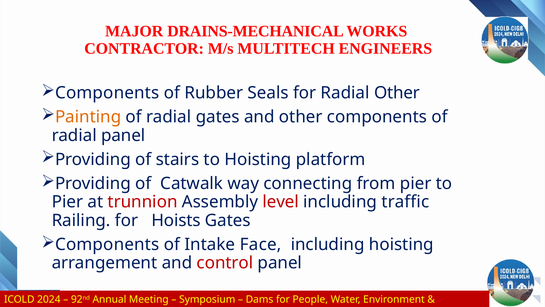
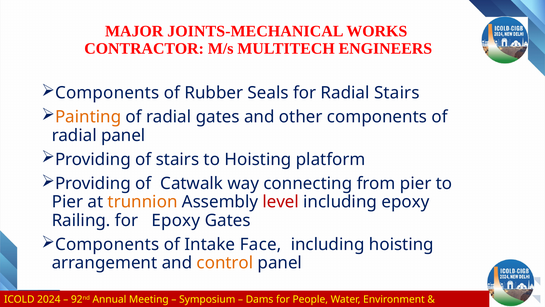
DRAINS-MECHANICAL: DRAINS-MECHANICAL -> JOINTS-MECHANICAL
Radial Other: Other -> Stairs
trunnion colour: red -> orange
including traffic: traffic -> epoxy
for Hoists: Hoists -> Epoxy
control colour: red -> orange
